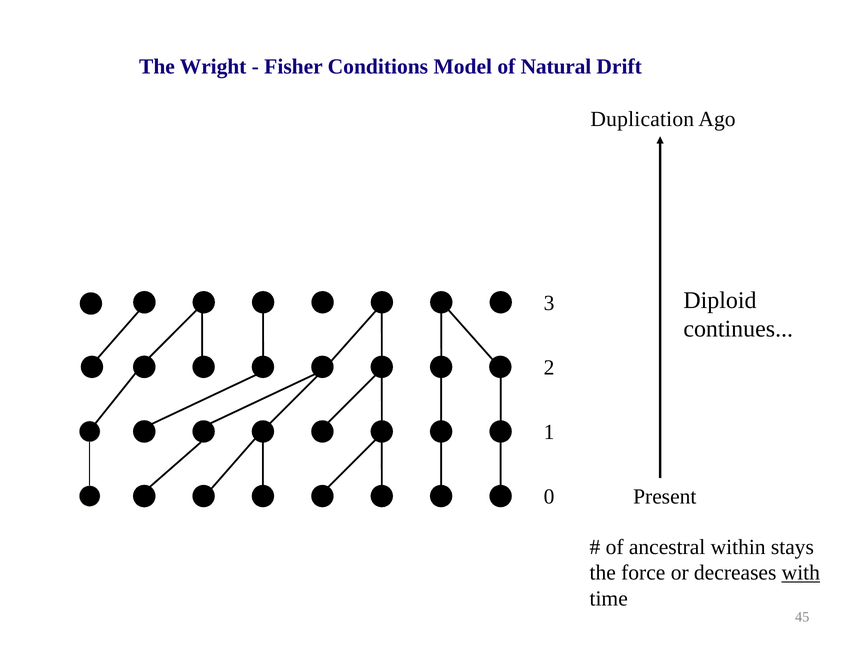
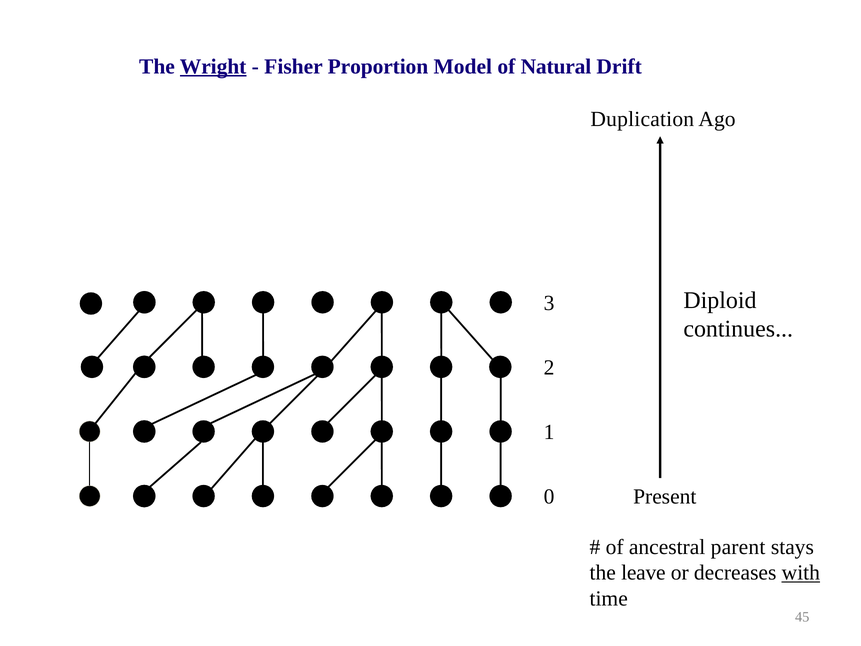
Wright underline: none -> present
Conditions: Conditions -> Proportion
within: within -> parent
force: force -> leave
